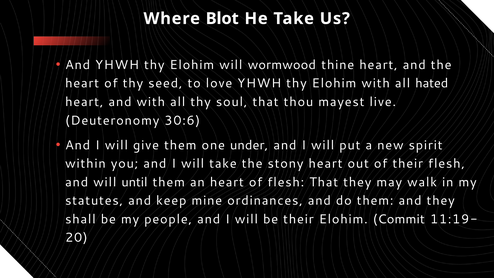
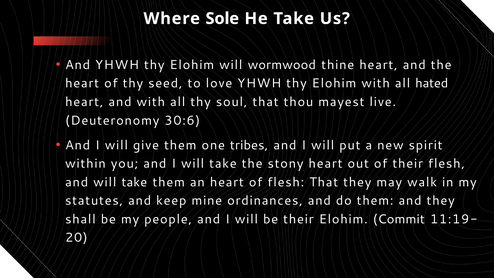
Blot: Blot -> Sole
under: under -> tribes
and will until: until -> take
